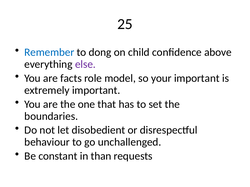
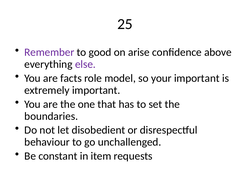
Remember colour: blue -> purple
dong: dong -> good
child: child -> arise
than: than -> item
